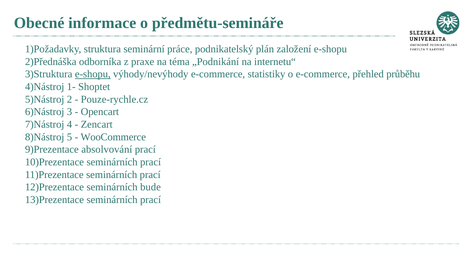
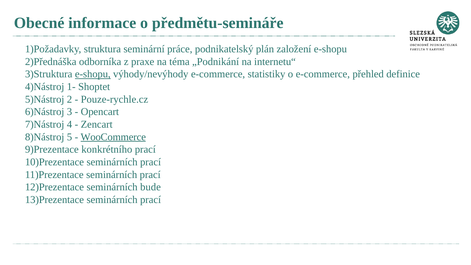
průběhu: průběhu -> definice
WooCommerce underline: none -> present
absolvování: absolvování -> konkrétního
